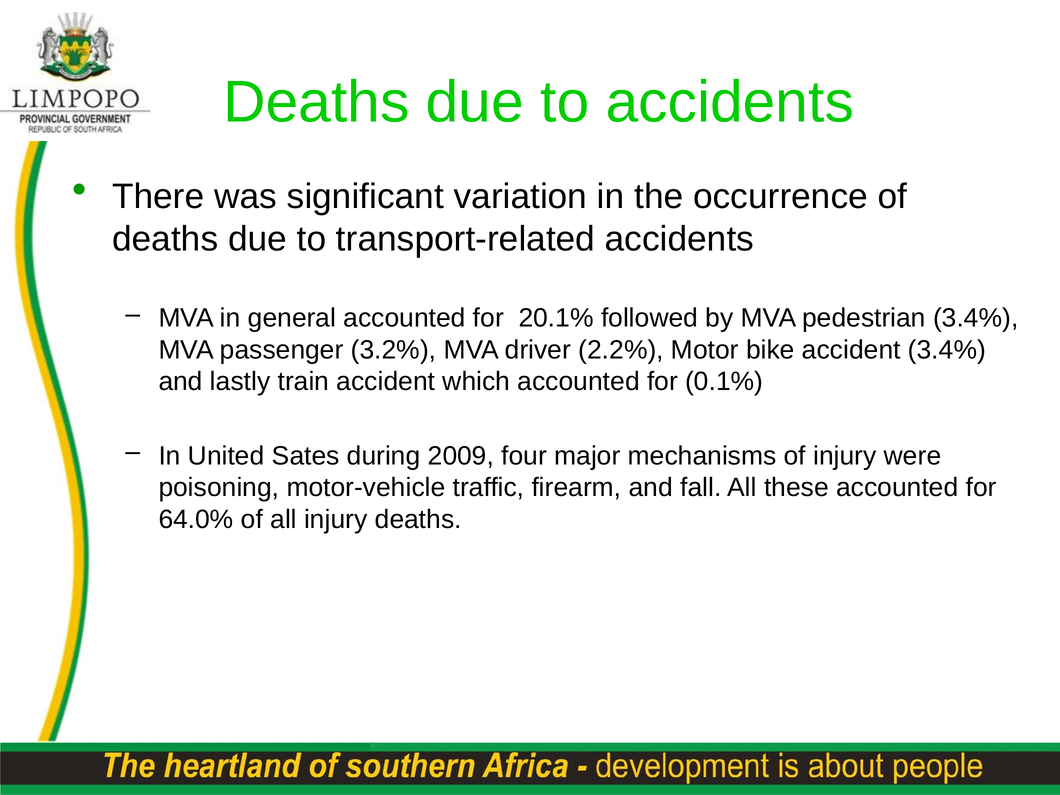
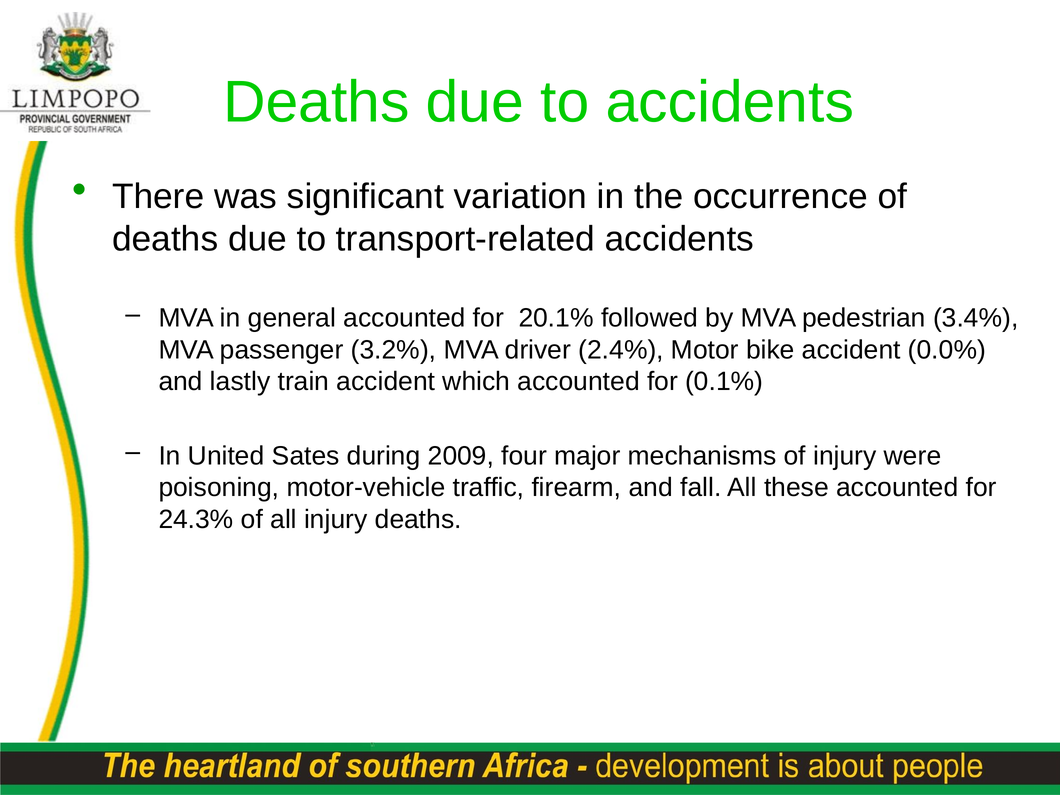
2.2%: 2.2% -> 2.4%
accident 3.4%: 3.4% -> 0.0%
64.0%: 64.0% -> 24.3%
